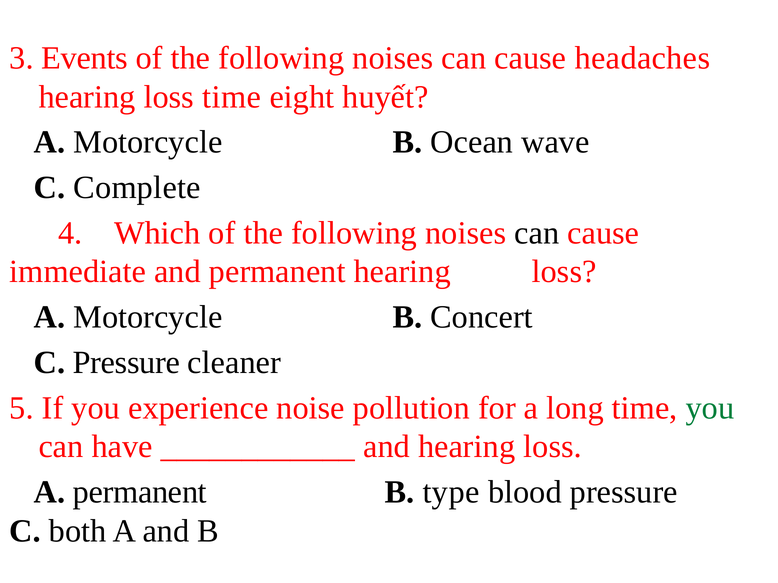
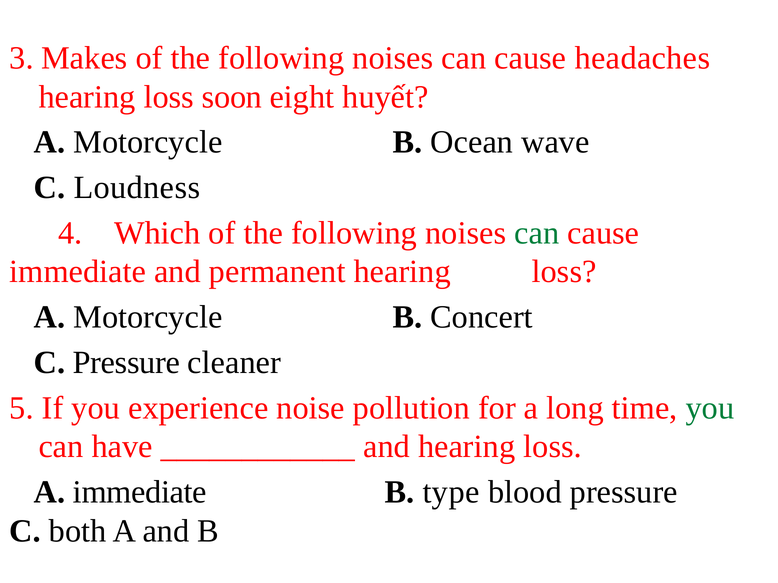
Events: Events -> Makes
loss time: time -> soon
Complete: Complete -> Loudness
can at (537, 233) colour: black -> green
A permanent: permanent -> immediate
